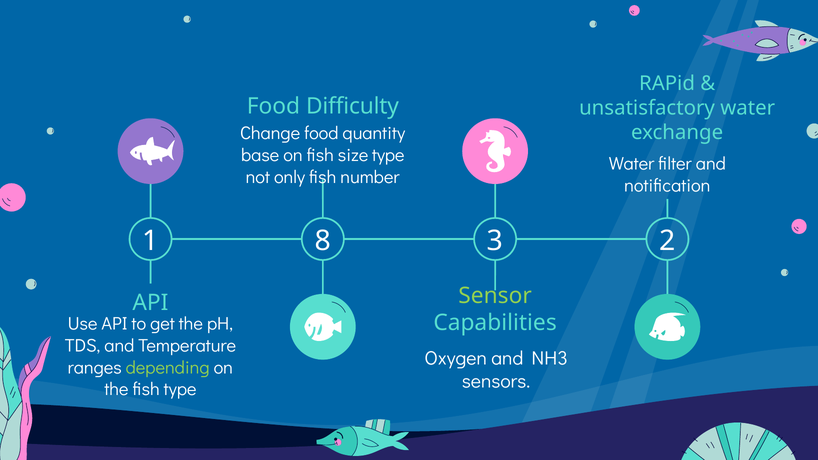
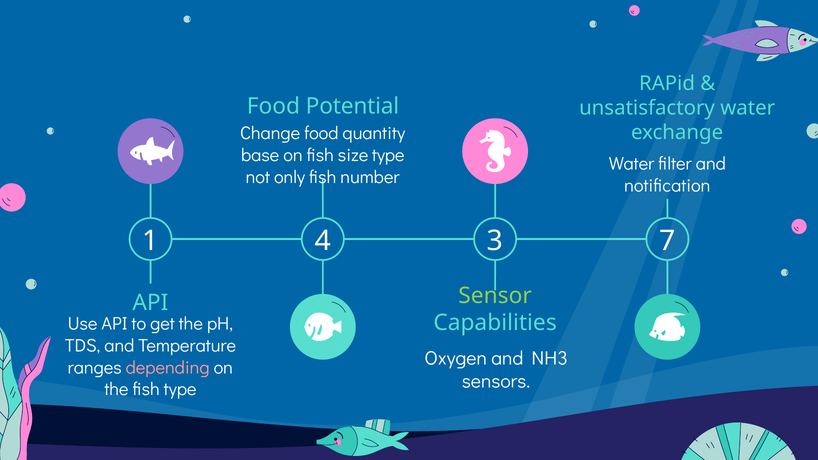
Difficulty: Difficulty -> Potential
8: 8 -> 4
2: 2 -> 7
depending colour: light green -> pink
